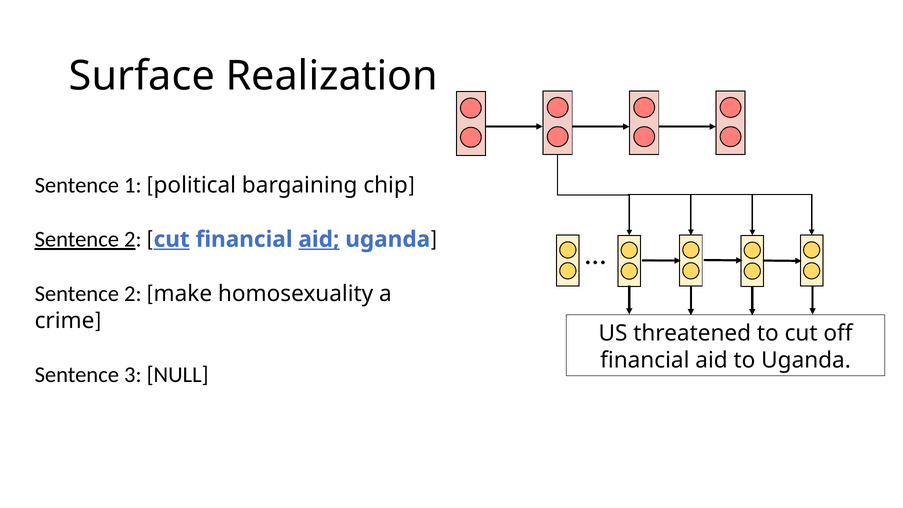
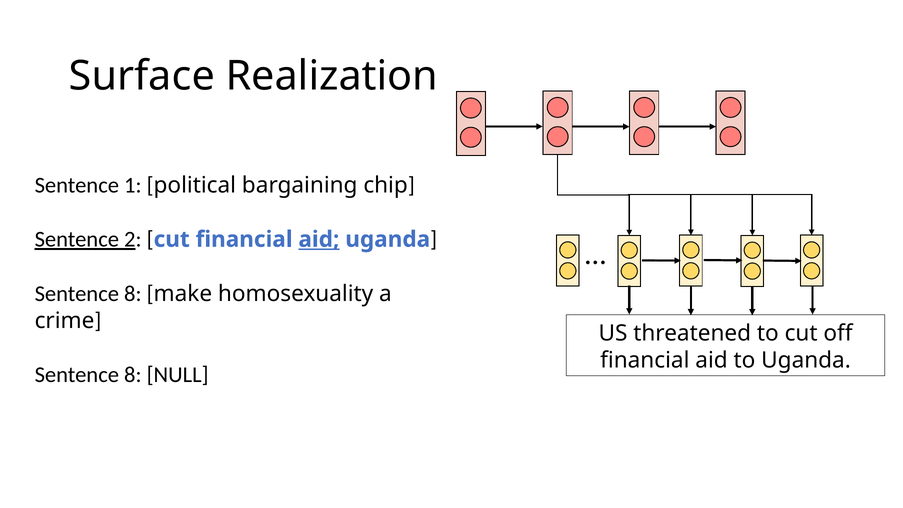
cut at (172, 239) underline: present -> none
2 at (133, 294): 2 -> 8
3 at (133, 375): 3 -> 8
